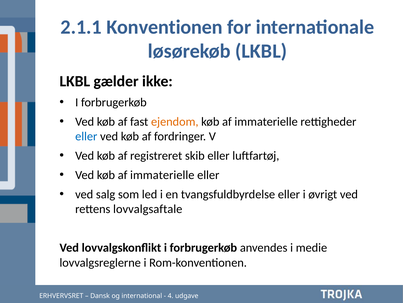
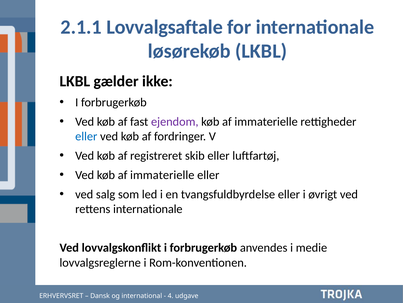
Konventionen: Konventionen -> Lovvalgsaftale
ejendom colour: orange -> purple
rettens lovvalgsaftale: lovvalgsaftale -> internationale
